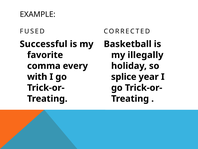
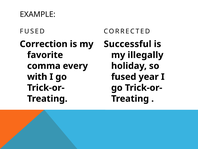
Successful: Successful -> Correction
Basketball: Basketball -> Successful
splice at (124, 77): splice -> fused
